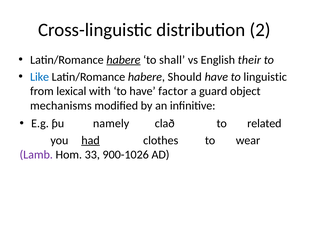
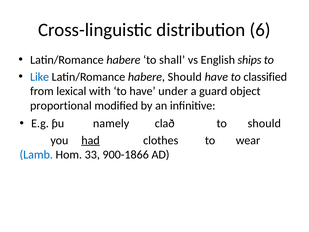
2: 2 -> 6
habere at (123, 60) underline: present -> none
their: their -> ships
linguistic: linguistic -> classified
factor: factor -> under
mechanisms: mechanisms -> proportional
to related: related -> should
Lamb colour: purple -> blue
900-1026: 900-1026 -> 900-1866
